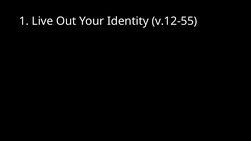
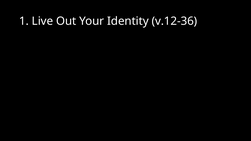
v.12-55: v.12-55 -> v.12-36
